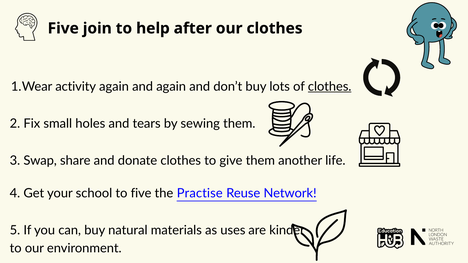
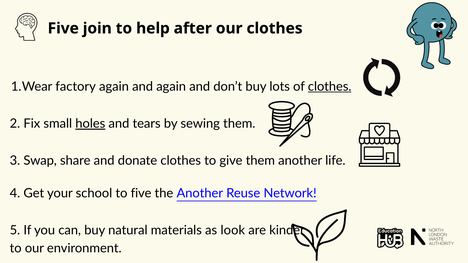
activity: activity -> factory
holes underline: none -> present
the Practise: Practise -> Another
uses: uses -> look
